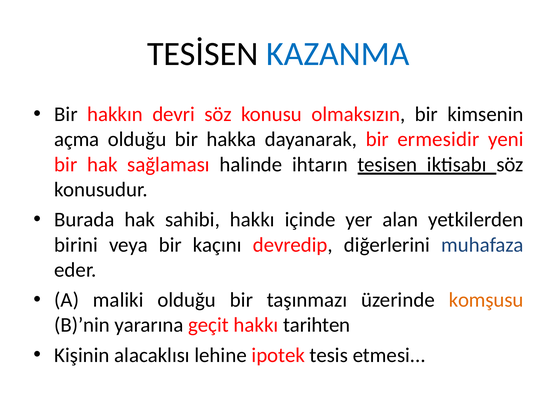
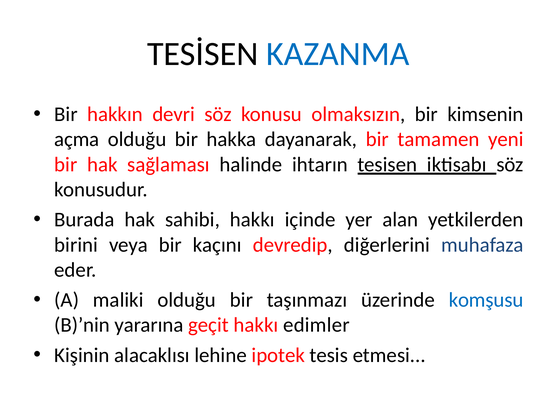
ermesidir: ermesidir -> tamamen
komşusu colour: orange -> blue
tarihten: tarihten -> edimler
